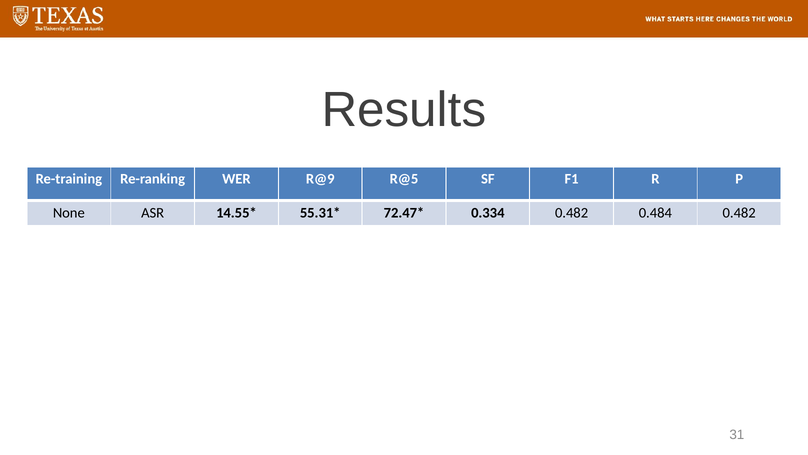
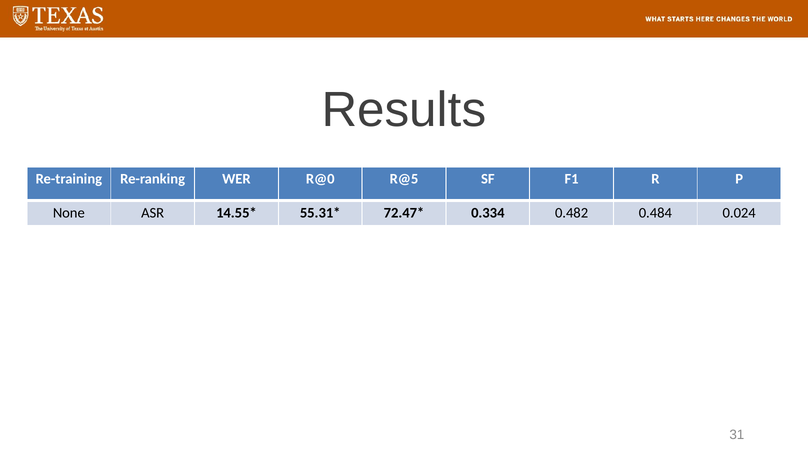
R@9: R@9 -> R@0
0.484 0.482: 0.482 -> 0.024
